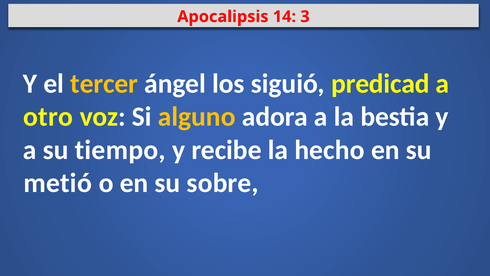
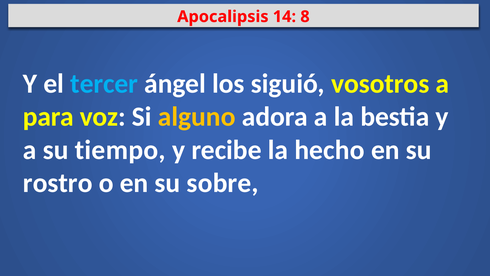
3: 3 -> 8
tercer colour: yellow -> light blue
predicad: predicad -> vosotros
otro: otro -> para
metió: metió -> rostro
